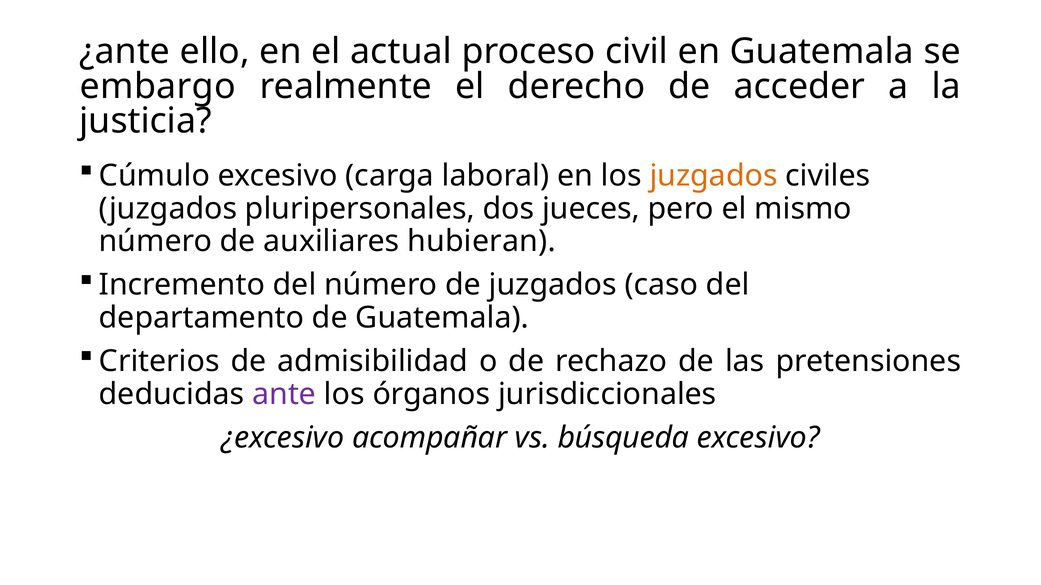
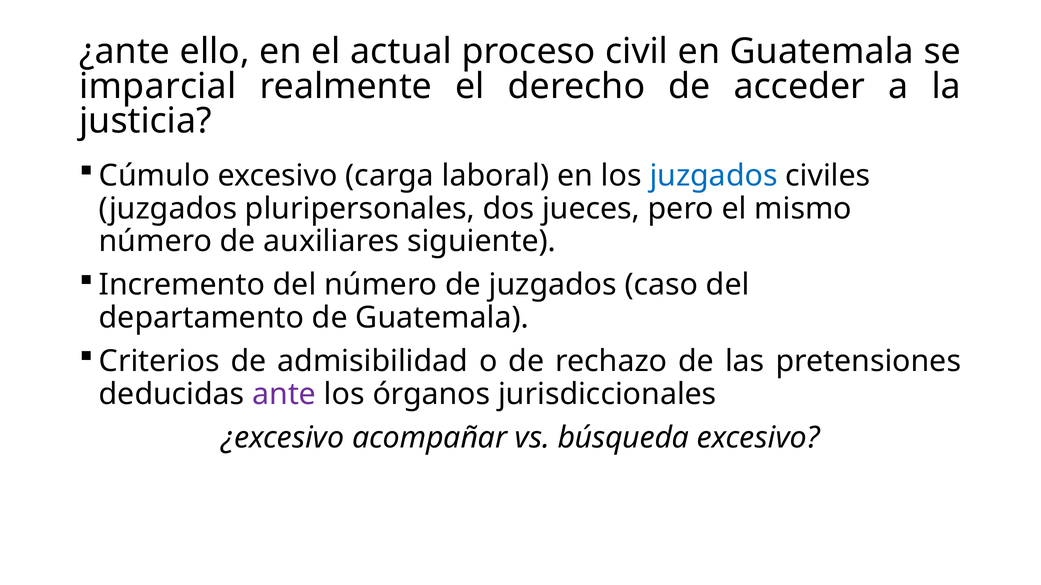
embargo: embargo -> imparcial
juzgados at (714, 176) colour: orange -> blue
hubieran: hubieran -> siguiente
